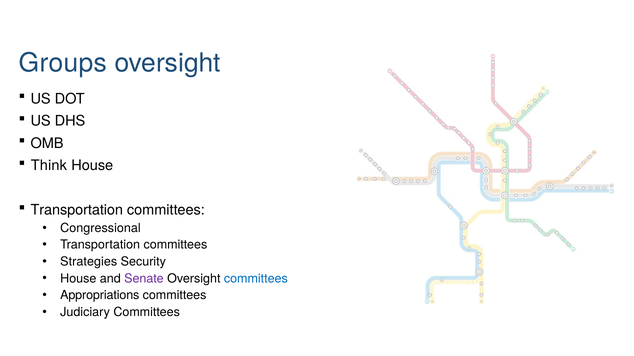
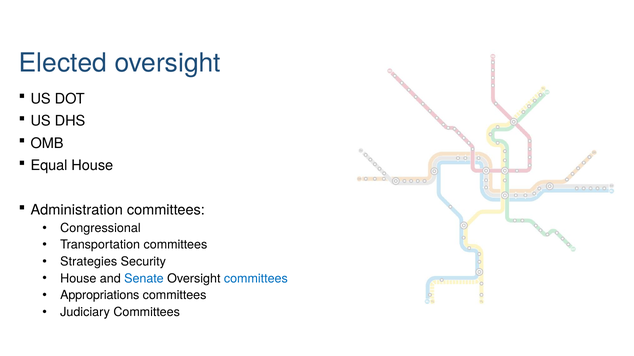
Groups: Groups -> Elected
Think: Think -> Equal
Transportation at (77, 210): Transportation -> Administration
Senate colour: purple -> blue
